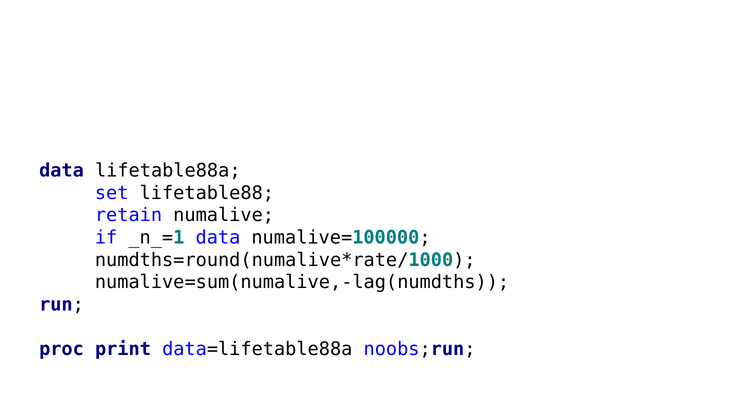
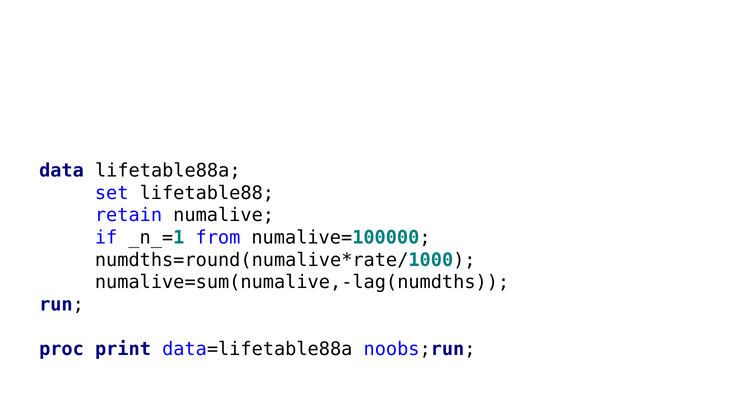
_n_=1 data: data -> from
